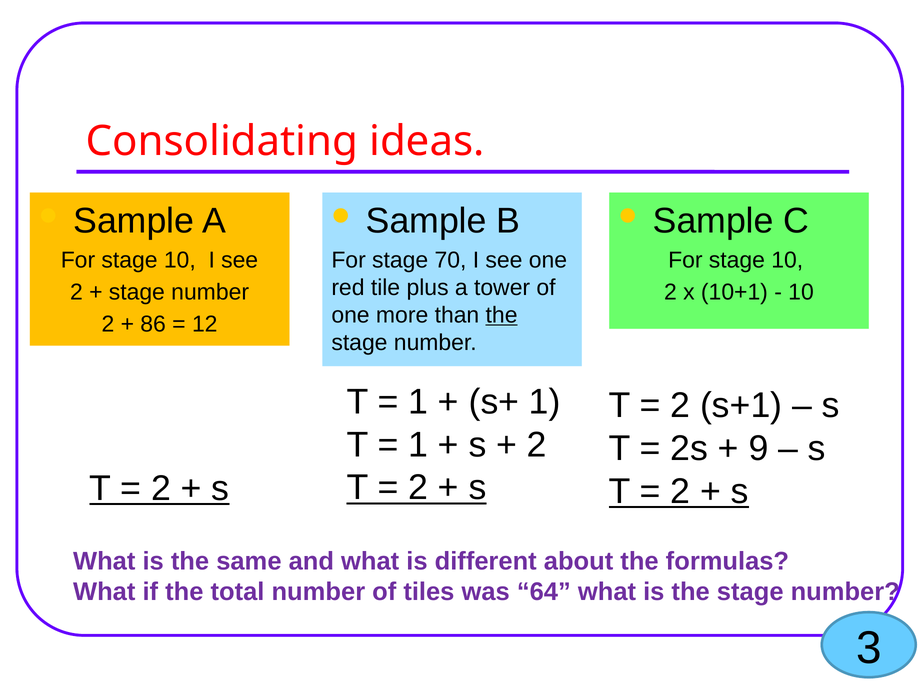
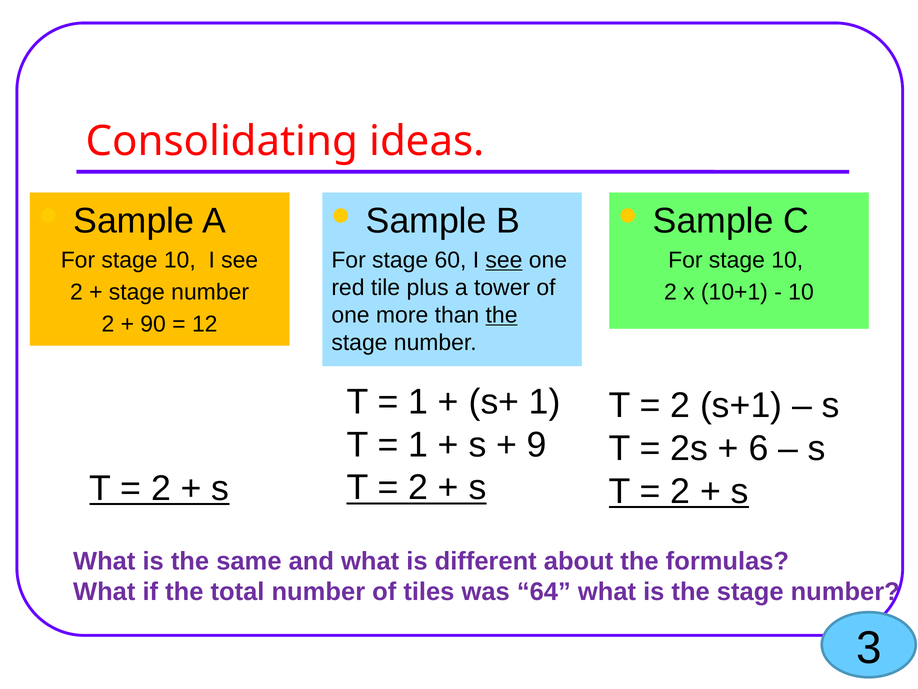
70: 70 -> 60
see at (504, 260) underline: none -> present
86: 86 -> 90
2 at (537, 444): 2 -> 9
9: 9 -> 6
